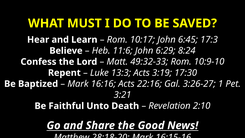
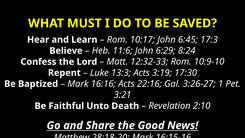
49:32-33: 49:32-33 -> 12:32-33
